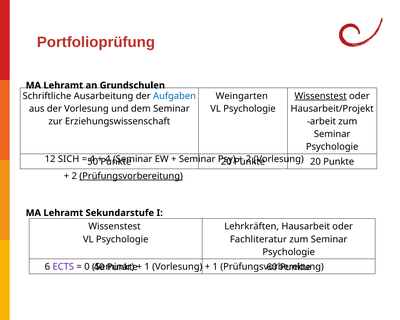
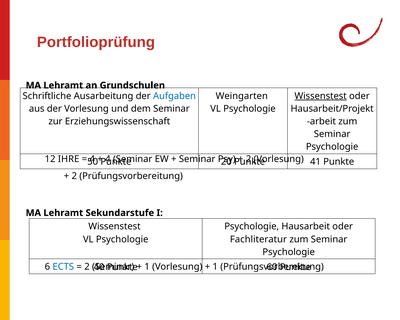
SICH: SICH -> IHRE
20 at (315, 162): 20 -> 41
Prüfungsvorbereitung at (131, 176) underline: present -> none
Lehrkräften at (252, 227): Lehrkräften -> Psychologie
ECTS colour: purple -> blue
0 at (87, 267): 0 -> 2
